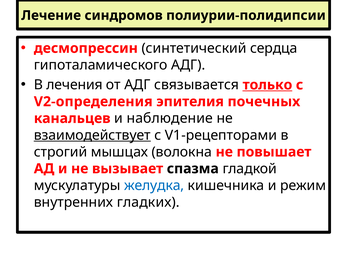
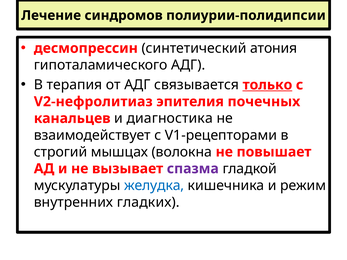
сердца: сердца -> атония
лечения: лечения -> терапия
V2-определения: V2-определения -> V2-нефролитиаз
наблюдение: наблюдение -> диагностика
взаимодействует underline: present -> none
спазма colour: black -> purple
